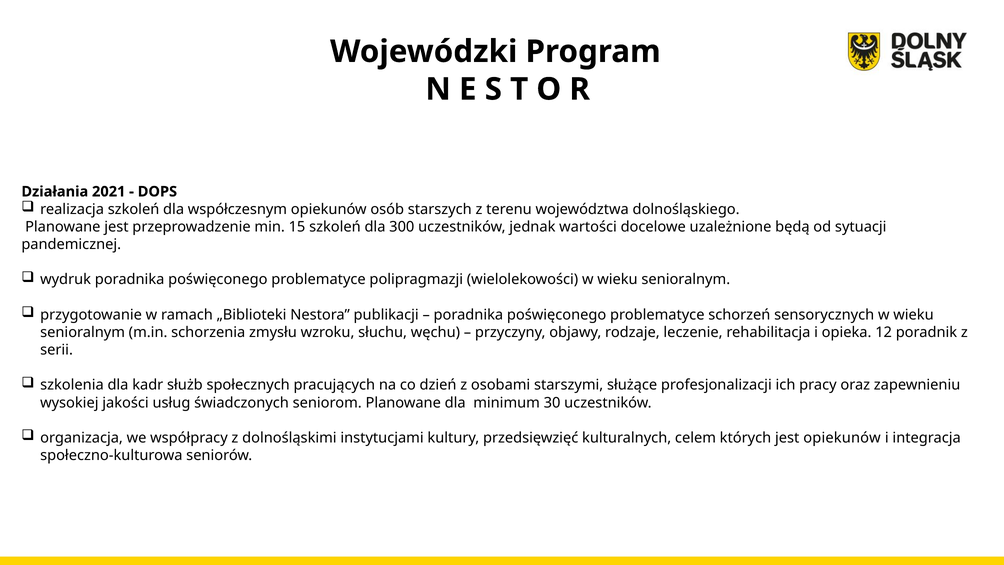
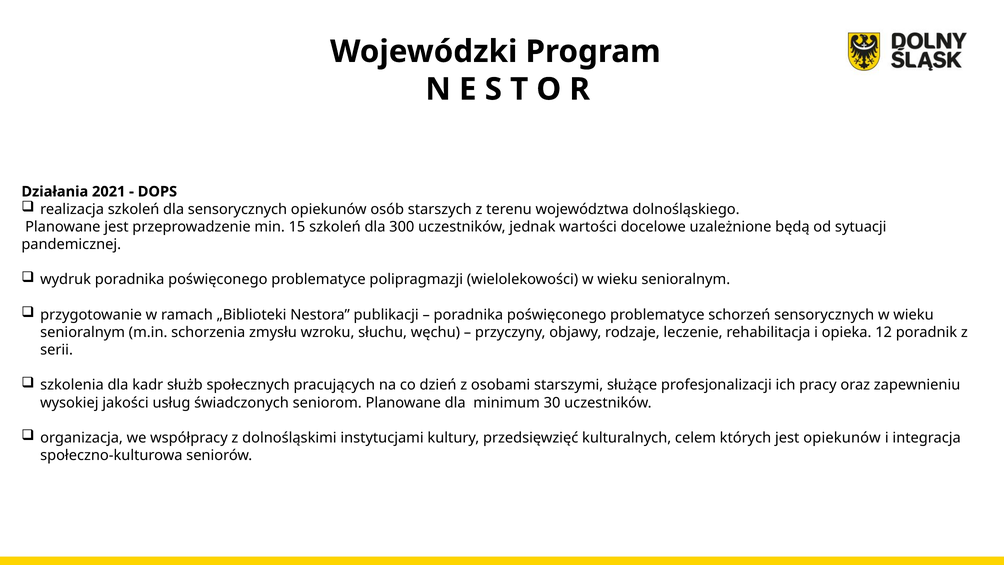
dla współczesnym: współczesnym -> sensorycznych
